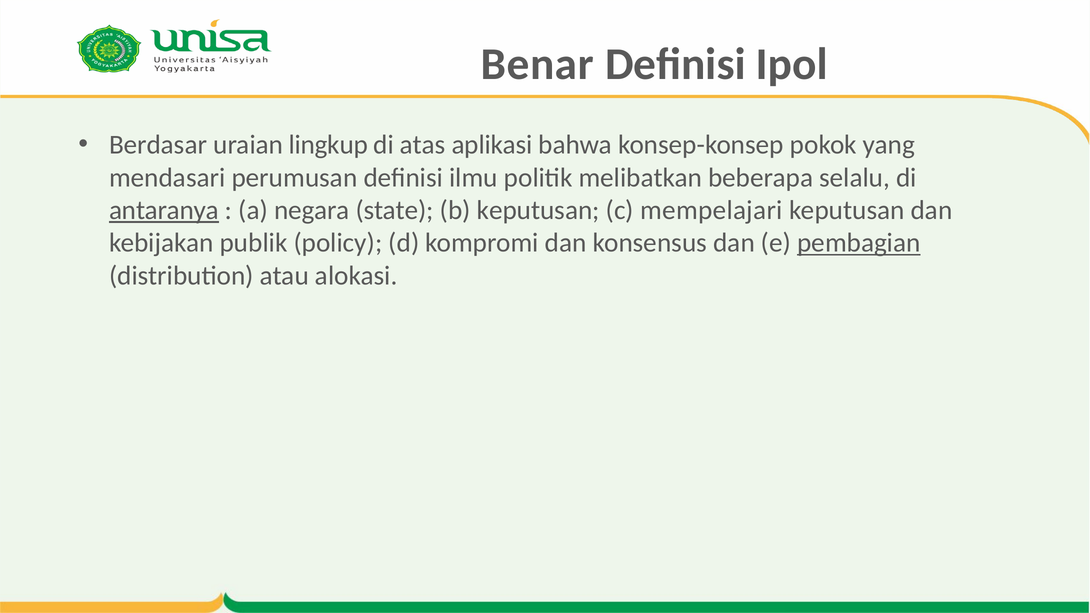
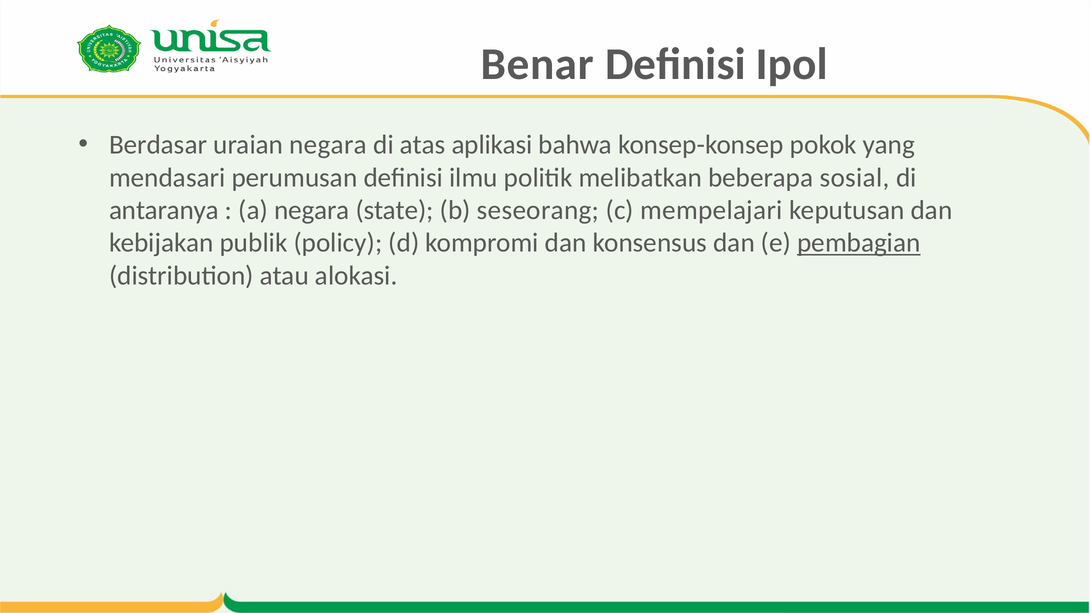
uraian lingkup: lingkup -> negara
selalu: selalu -> sosial
antaranya underline: present -> none
b keputusan: keputusan -> seseorang
